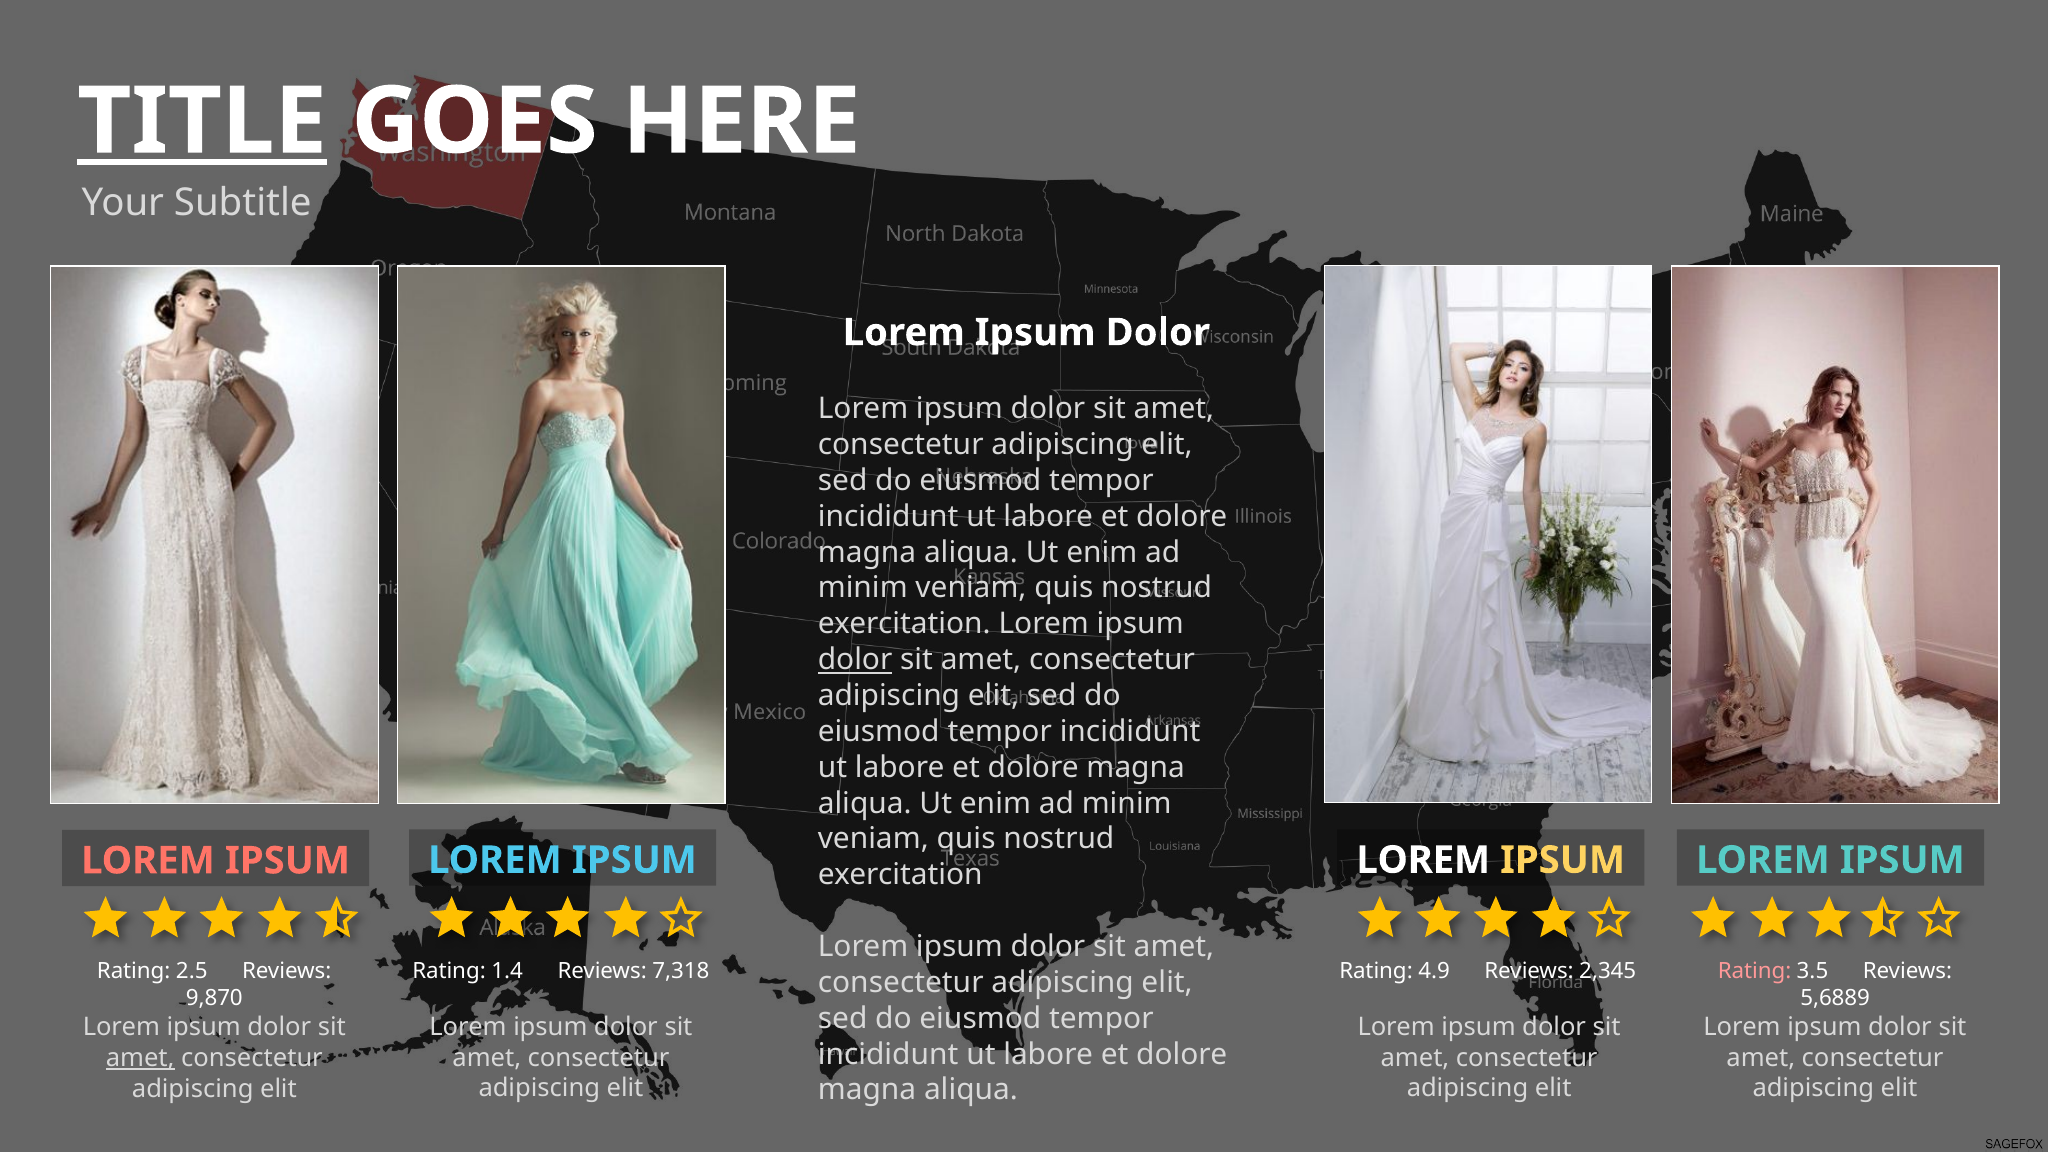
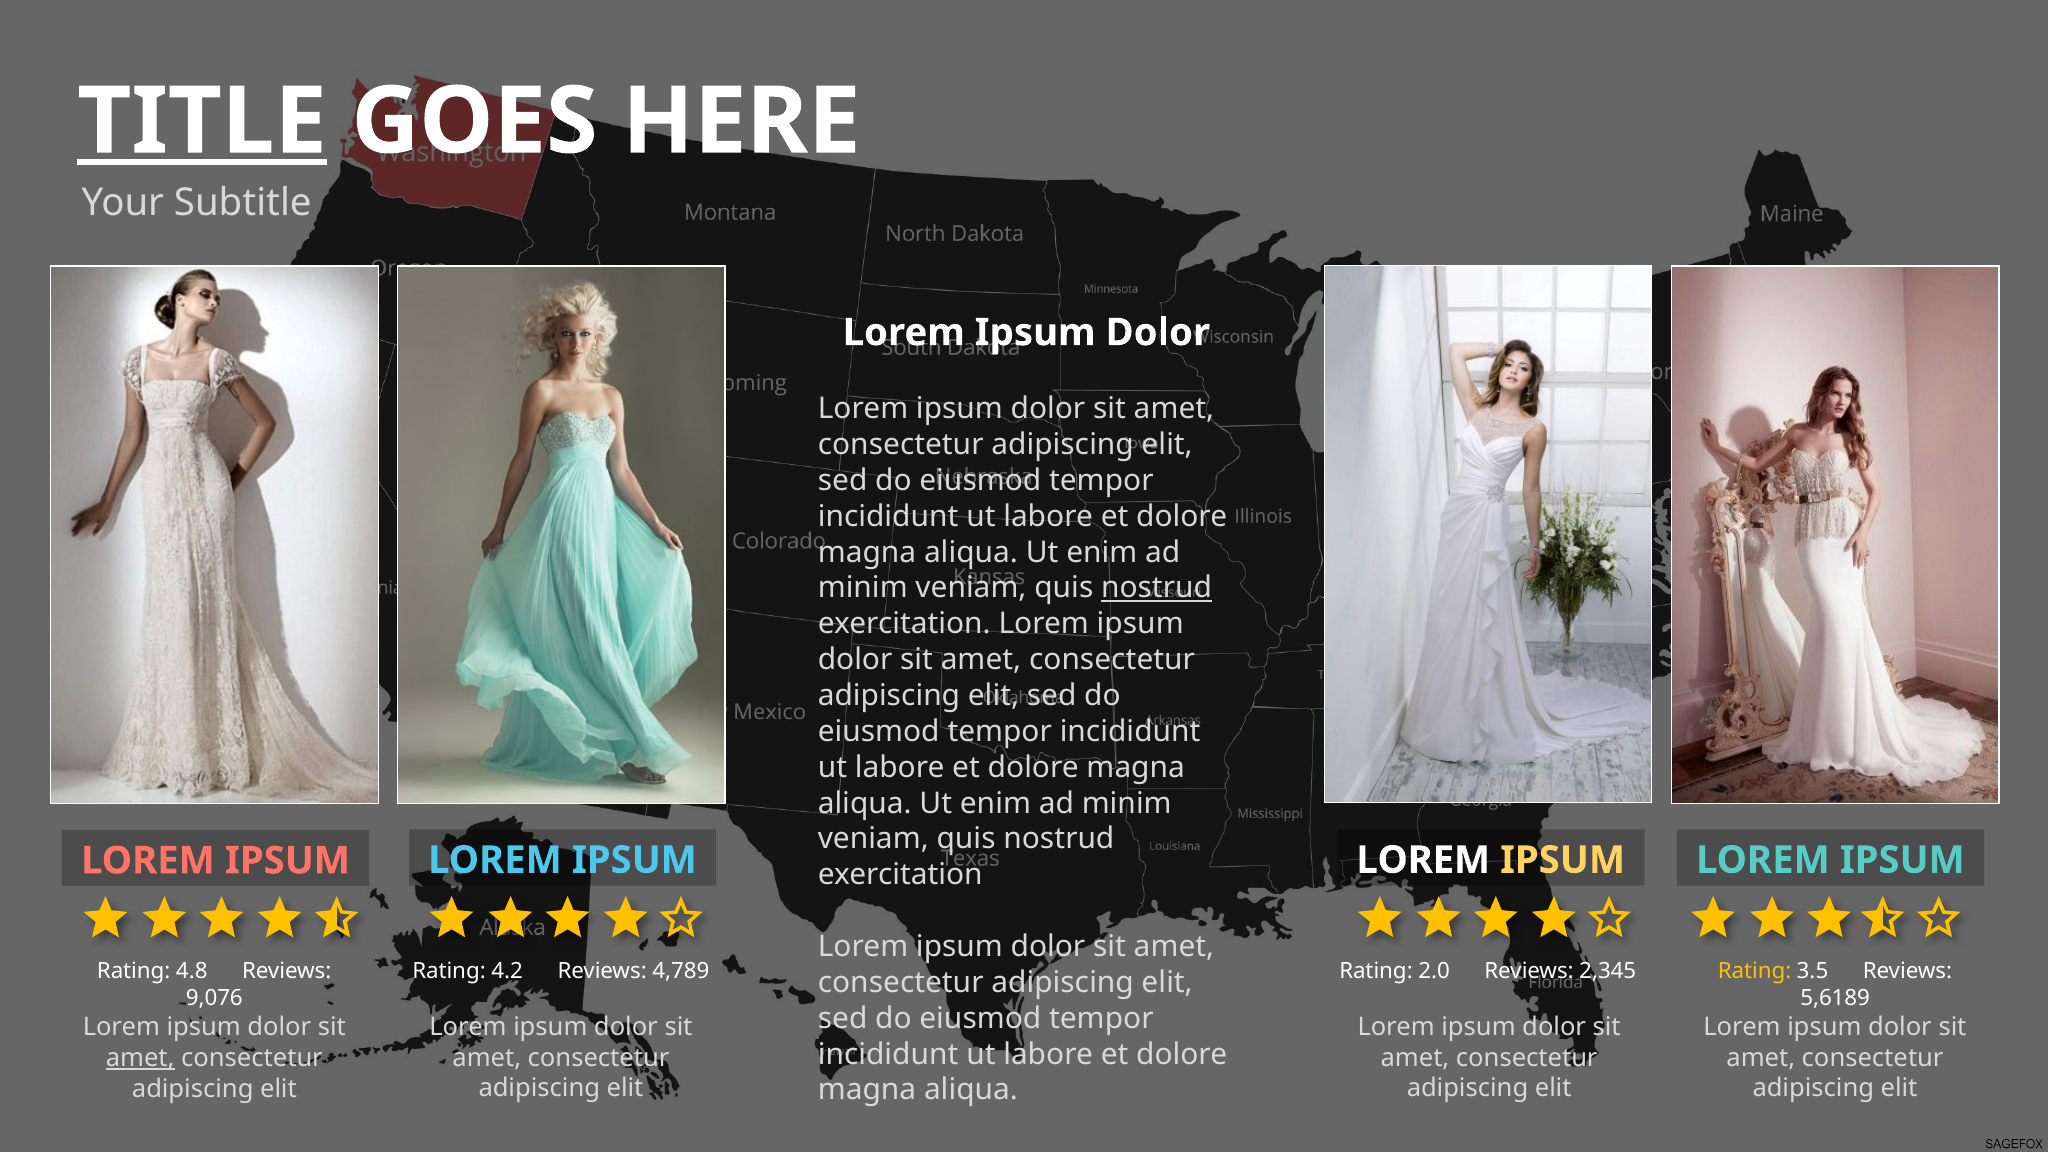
nostrud at (1157, 588) underline: none -> present
dolor at (855, 660) underline: present -> none
1.4: 1.4 -> 4.2
7,318: 7,318 -> 4,789
4.9: 4.9 -> 2.0
Rating at (1755, 971) colour: pink -> yellow
2.5: 2.5 -> 4.8
5,6889: 5,6889 -> 5,6189
9,870: 9,870 -> 9,076
